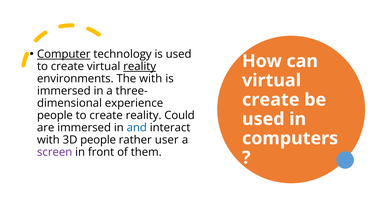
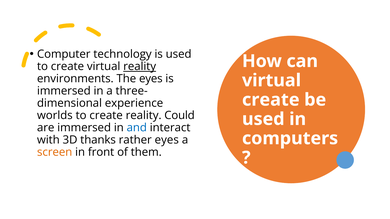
Computer underline: present -> none
The with: with -> eyes
people at (55, 116): people -> worlds
3D people: people -> thanks
rather user: user -> eyes
screen colour: purple -> orange
